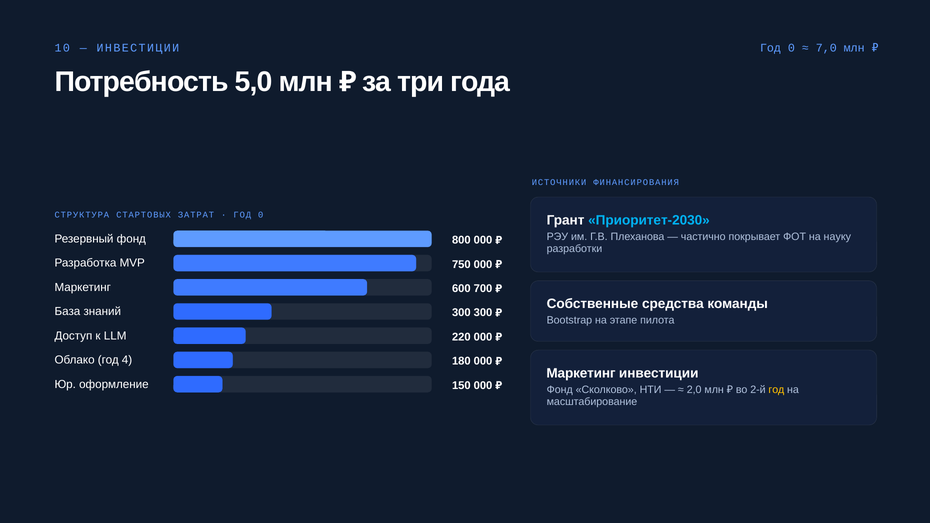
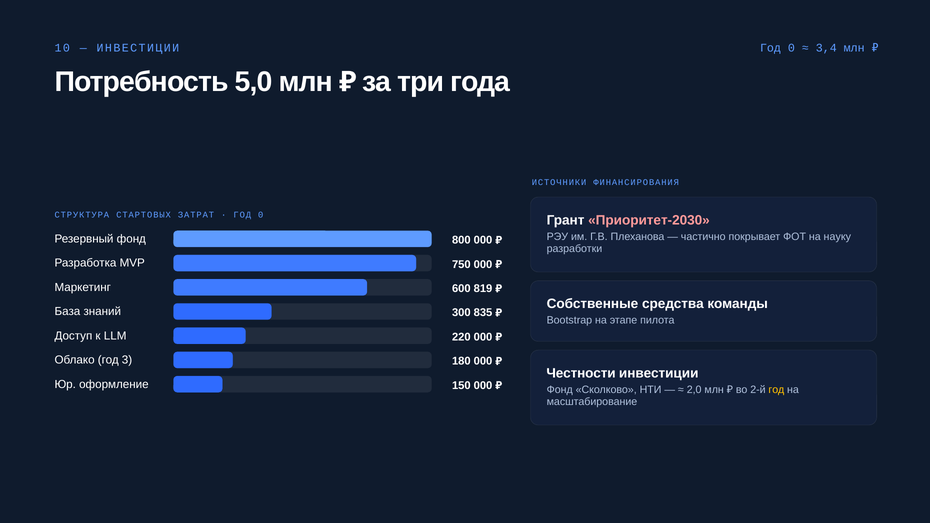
7,0: 7,0 -> 3,4
Приоритет-2030 colour: light blue -> pink
700: 700 -> 819
300 300: 300 -> 835
4: 4 -> 3
Маркетинг at (581, 373): Маркетинг -> Честности
